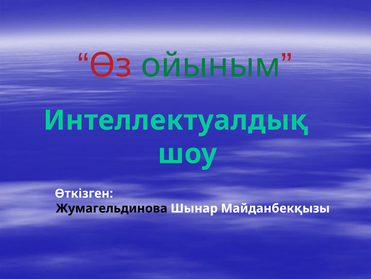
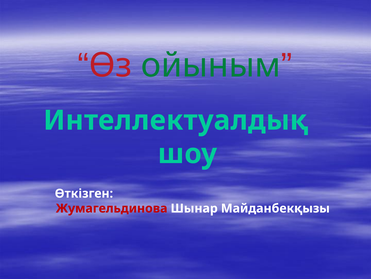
Жумагельдинова colour: black -> red
